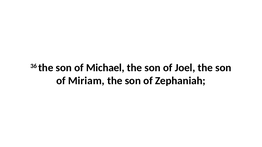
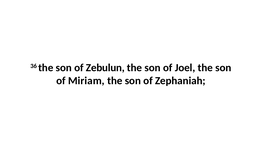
Michael: Michael -> Zebulun
